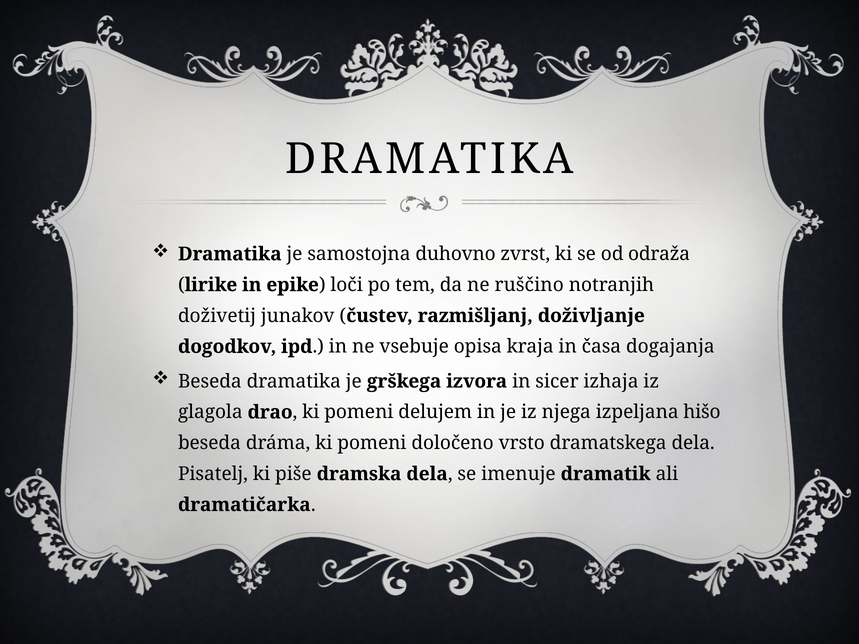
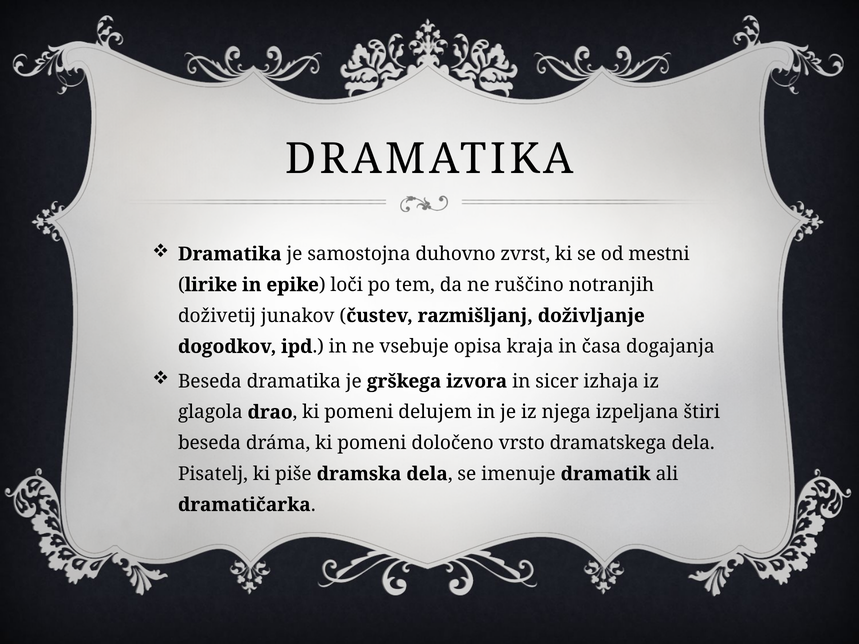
odraža: odraža -> mestni
hišo: hišo -> štiri
